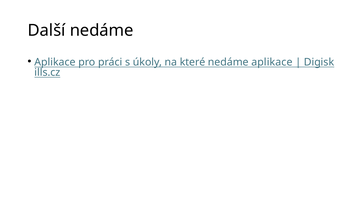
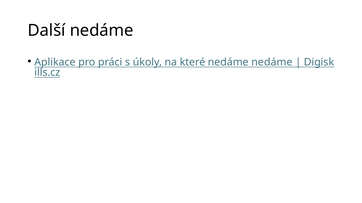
nedáme aplikace: aplikace -> nedáme
